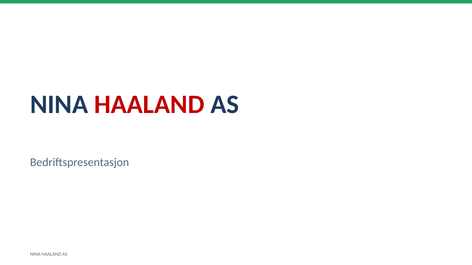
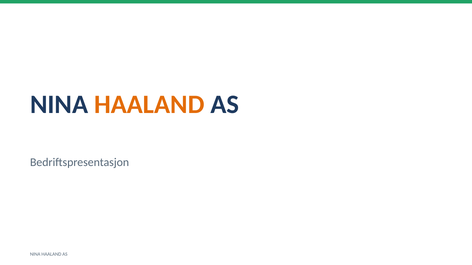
HAALAND at (149, 105) colour: red -> orange
